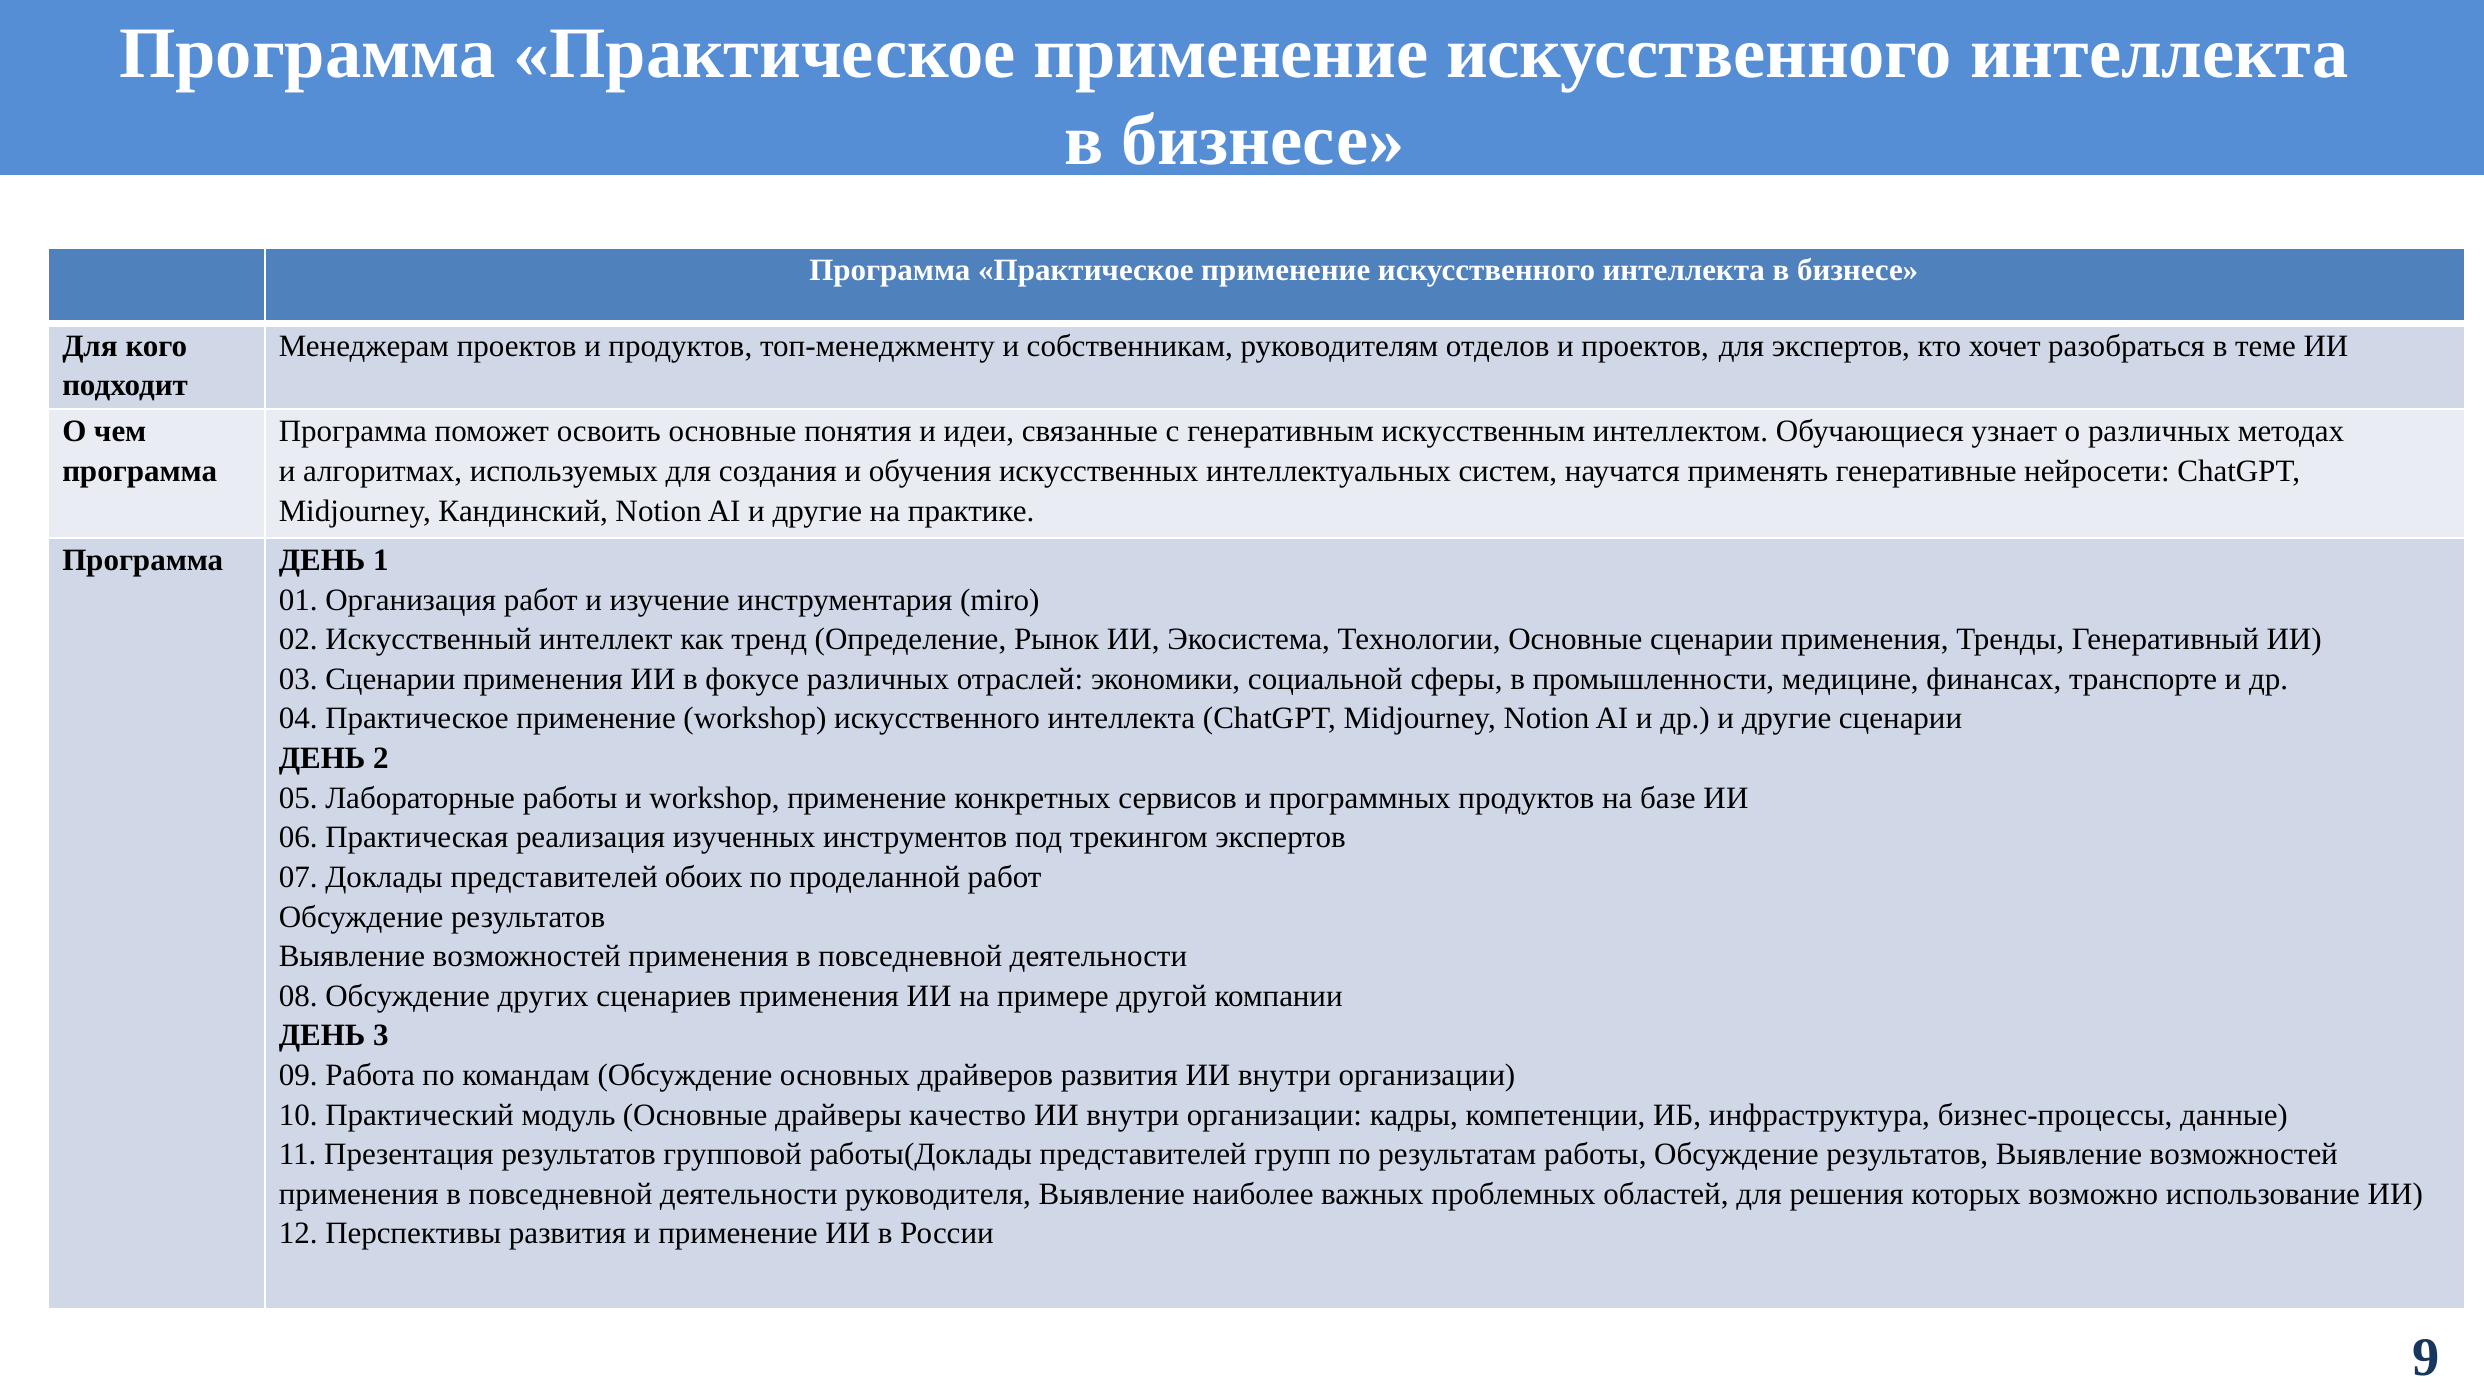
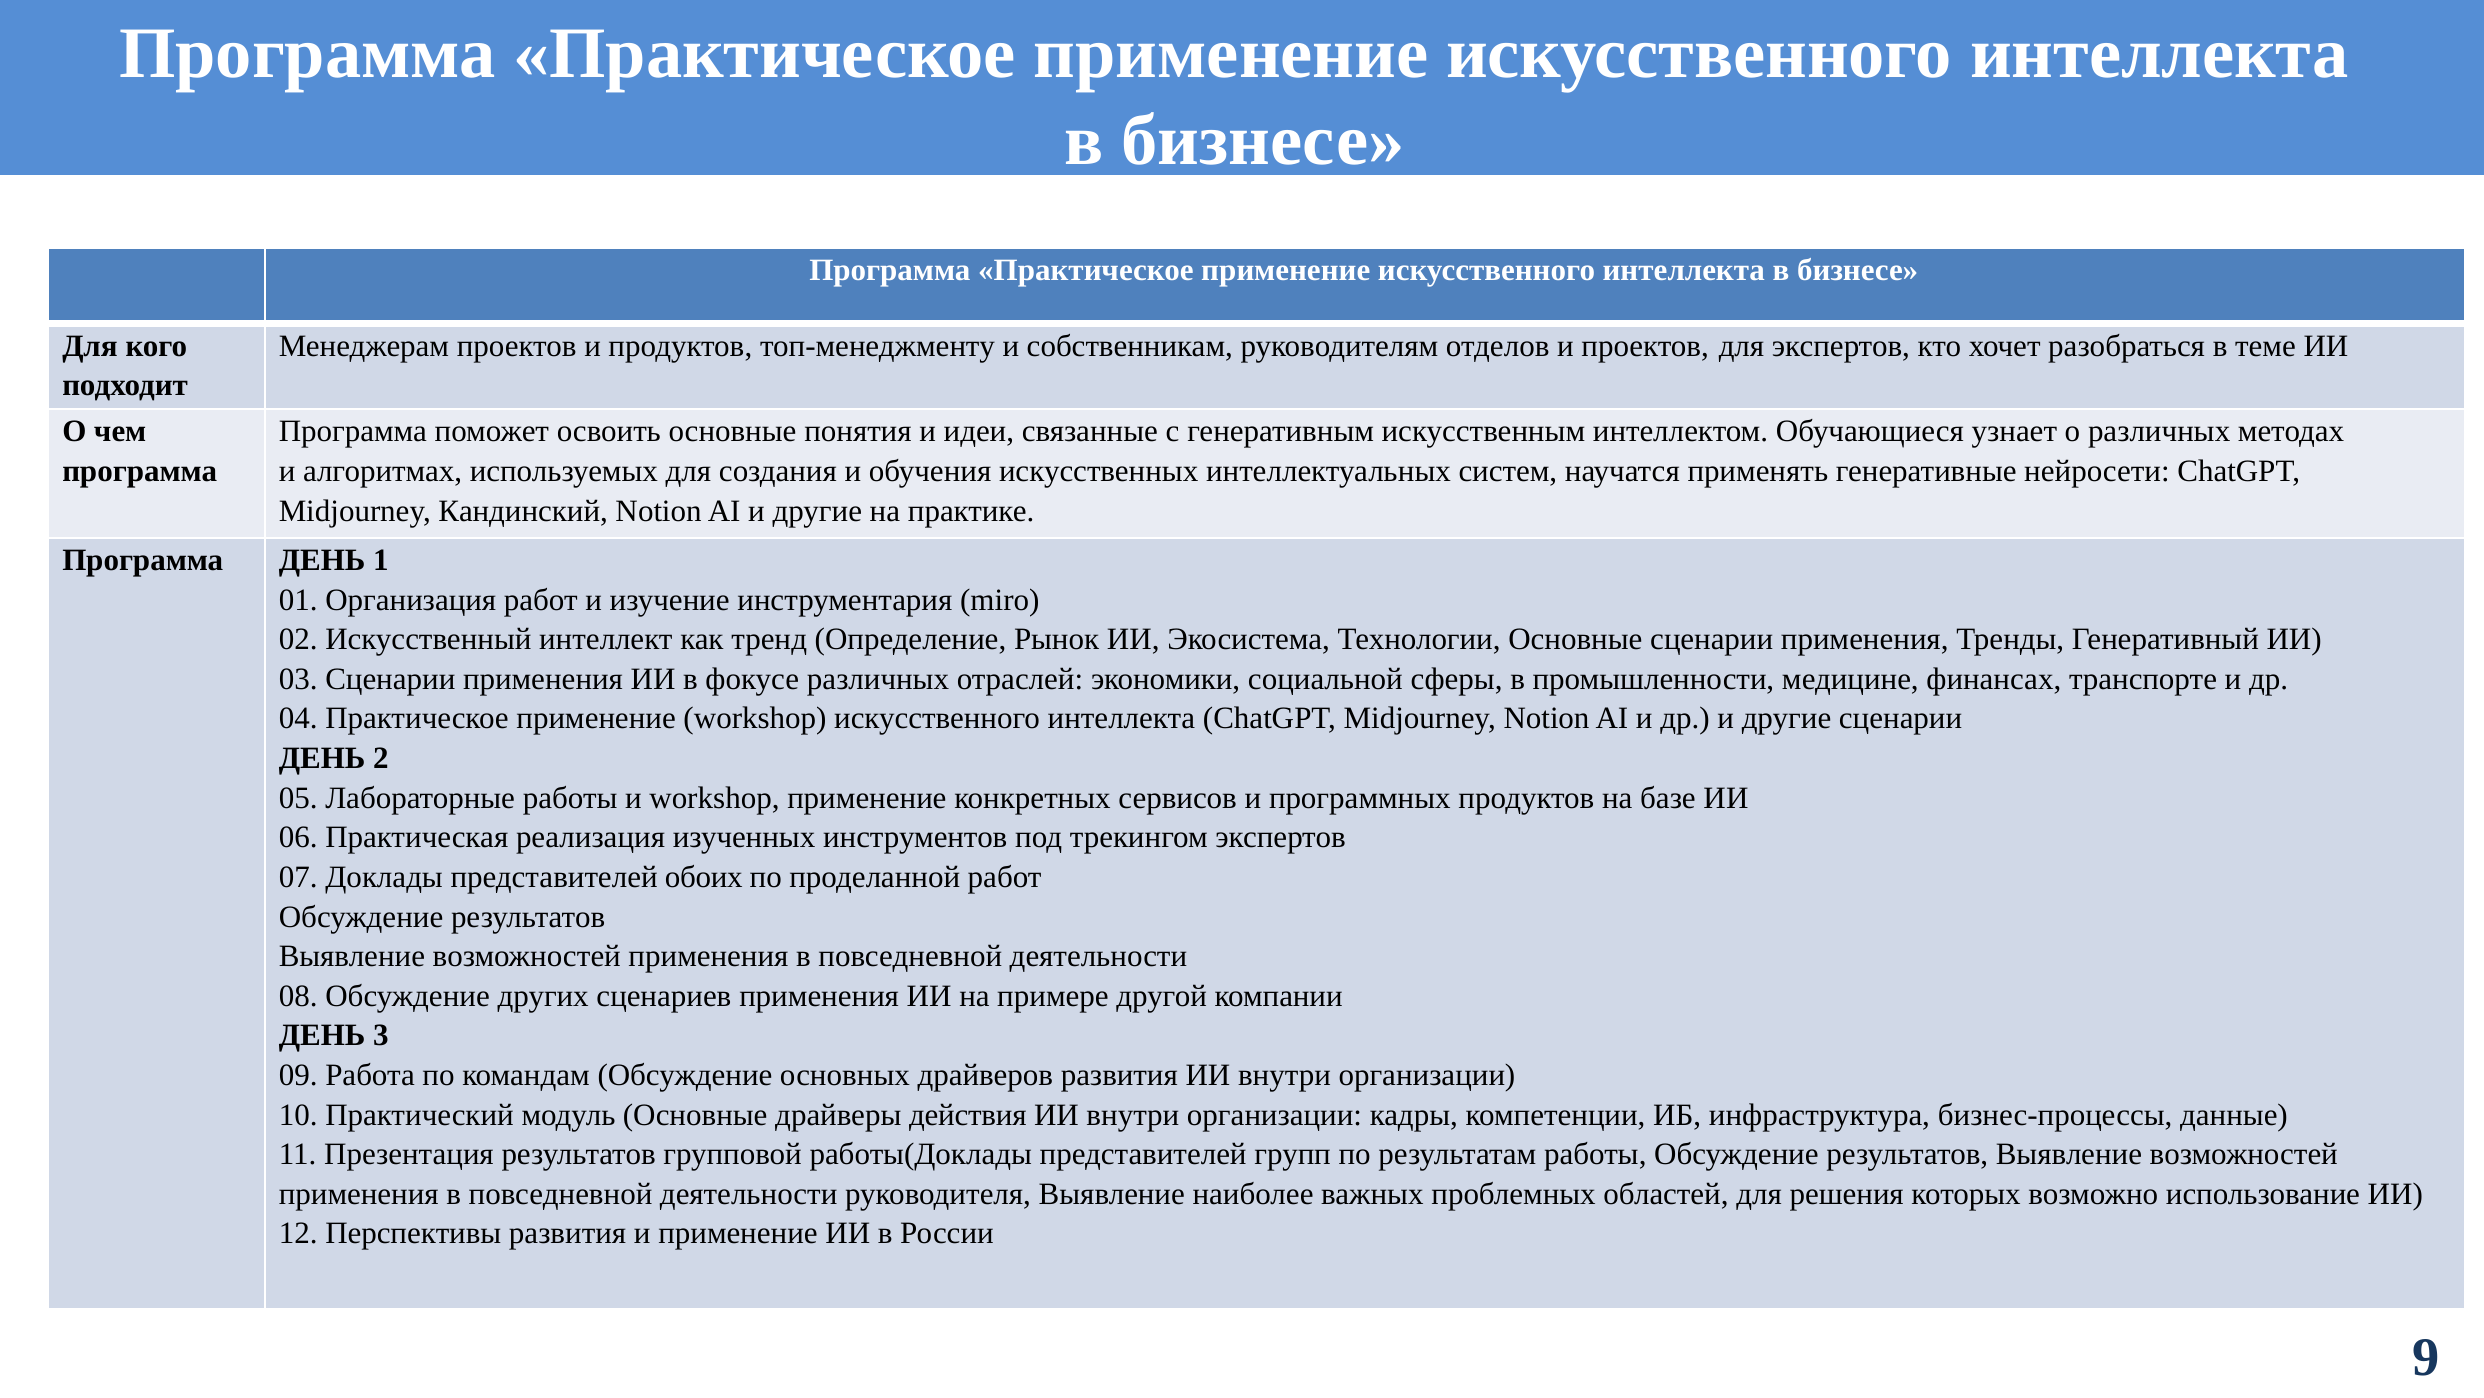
качество: качество -> действия
